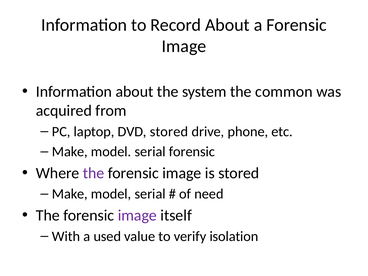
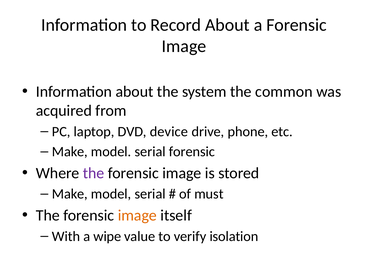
DVD stored: stored -> device
need: need -> must
image at (137, 215) colour: purple -> orange
used: used -> wipe
